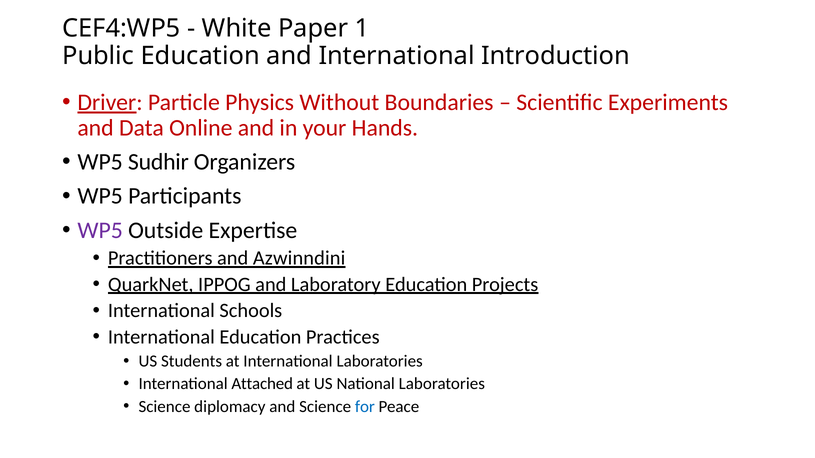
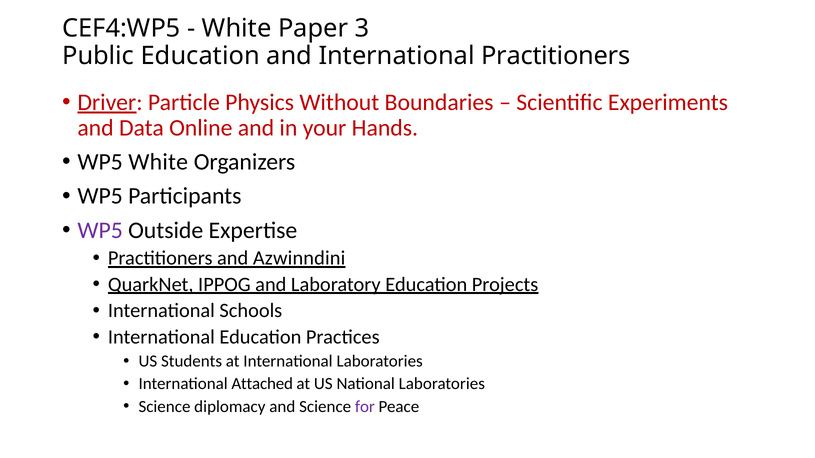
1: 1 -> 3
International Introduction: Introduction -> Practitioners
WP5 Sudhir: Sudhir -> White
for colour: blue -> purple
